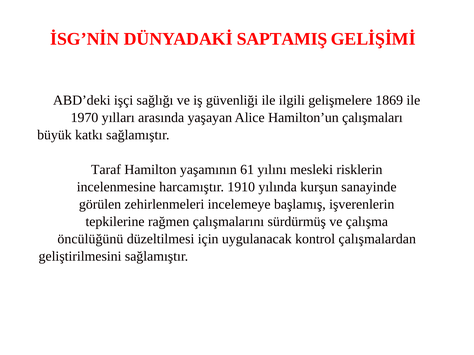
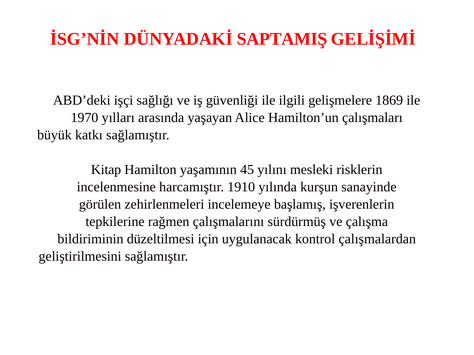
Taraf: Taraf -> Kitap
61: 61 -> 45
öncülüğünü: öncülüğünü -> bildiriminin
